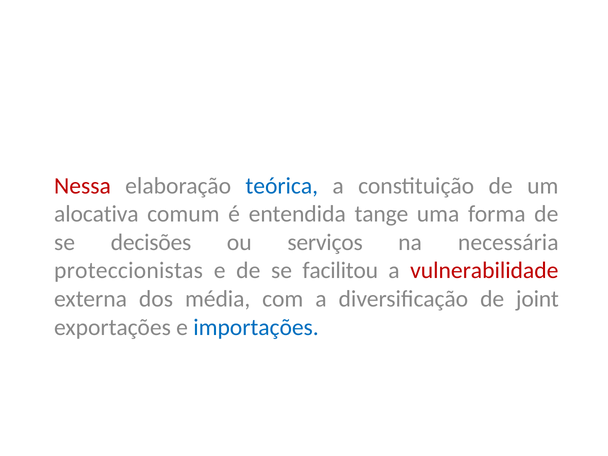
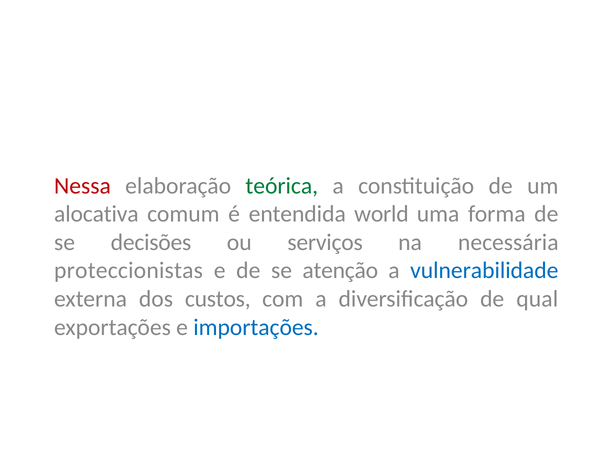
teórica colour: blue -> green
tange: tange -> world
facilitou: facilitou -> atenção
vulnerabilidade colour: red -> blue
média: média -> custos
joint: joint -> qual
